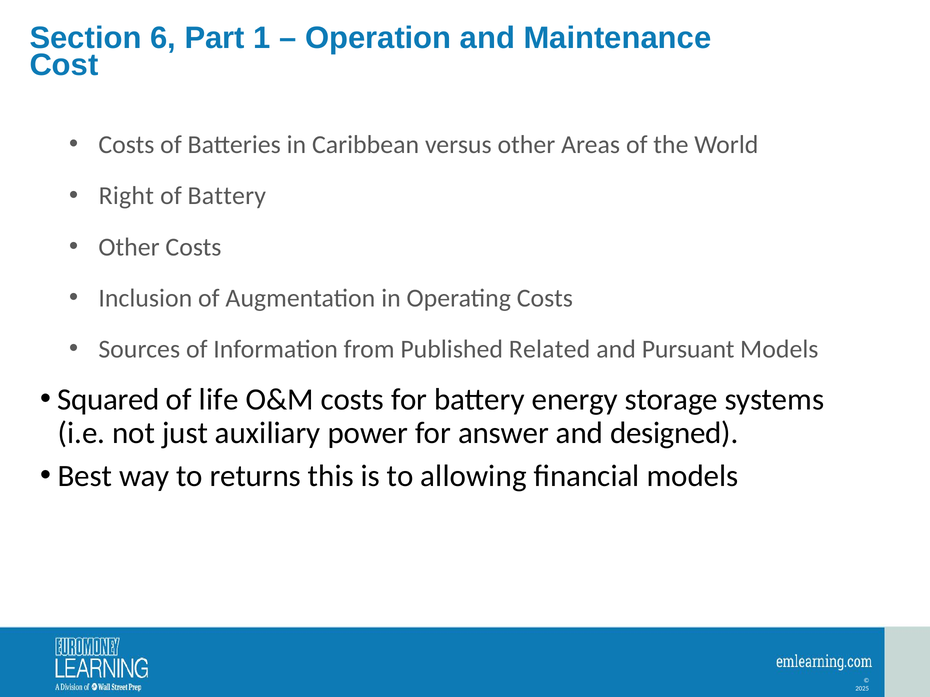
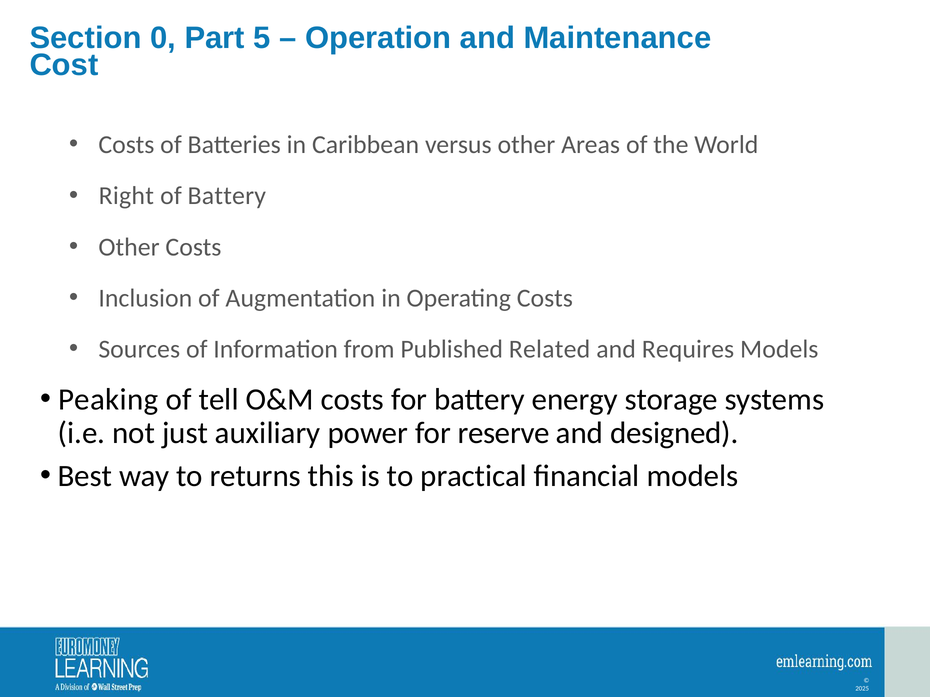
6: 6 -> 0
1: 1 -> 5
Pursuant: Pursuant -> Requires
Squared: Squared -> Peaking
life: life -> tell
answer: answer -> reserve
allowing: allowing -> practical
